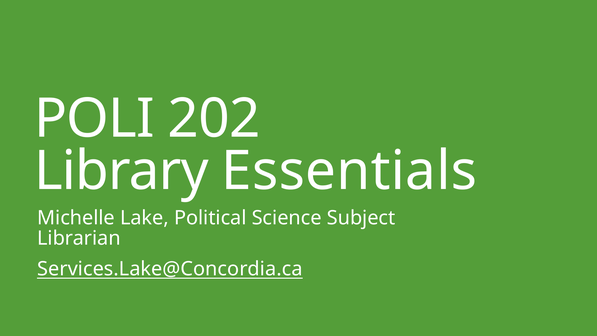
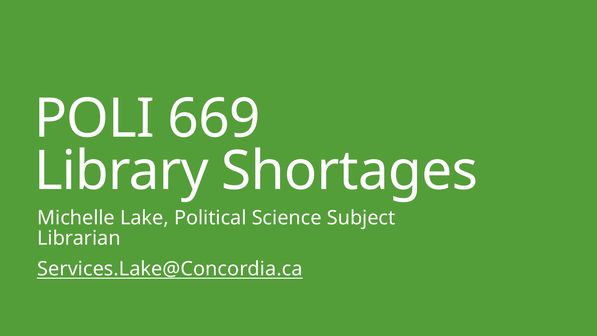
202: 202 -> 669
Essentials: Essentials -> Shortages
